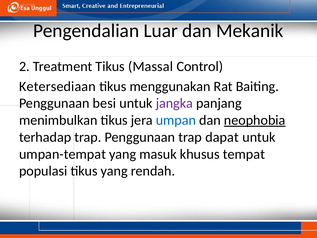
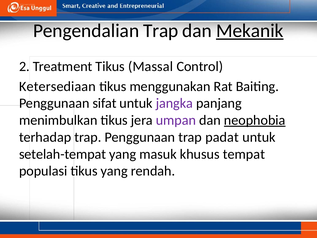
Pengendalian Luar: Luar -> Trap
Mekanik underline: none -> present
besi: besi -> sifat
umpan colour: blue -> purple
dapat: dapat -> padat
umpan-tempat: umpan-tempat -> setelah-tempat
